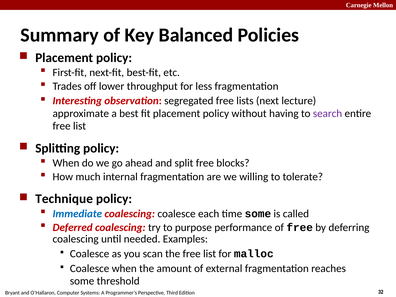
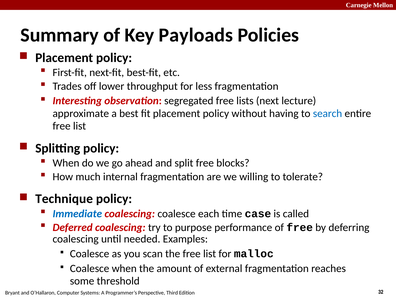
Balanced: Balanced -> Payloads
search colour: purple -> blue
time some: some -> case
